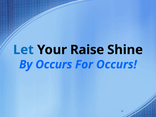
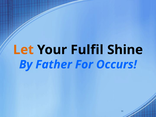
Let colour: blue -> orange
Raise: Raise -> Fulfil
By Occurs: Occurs -> Father
